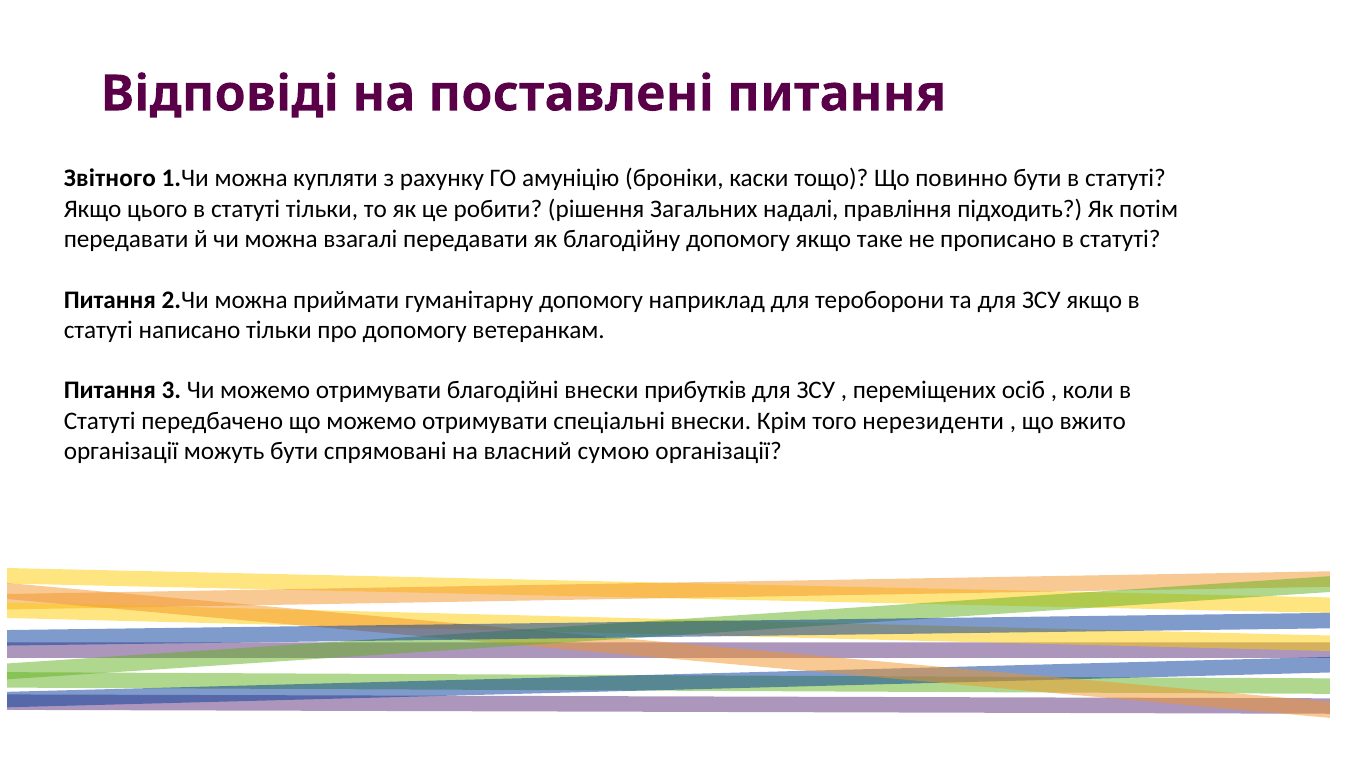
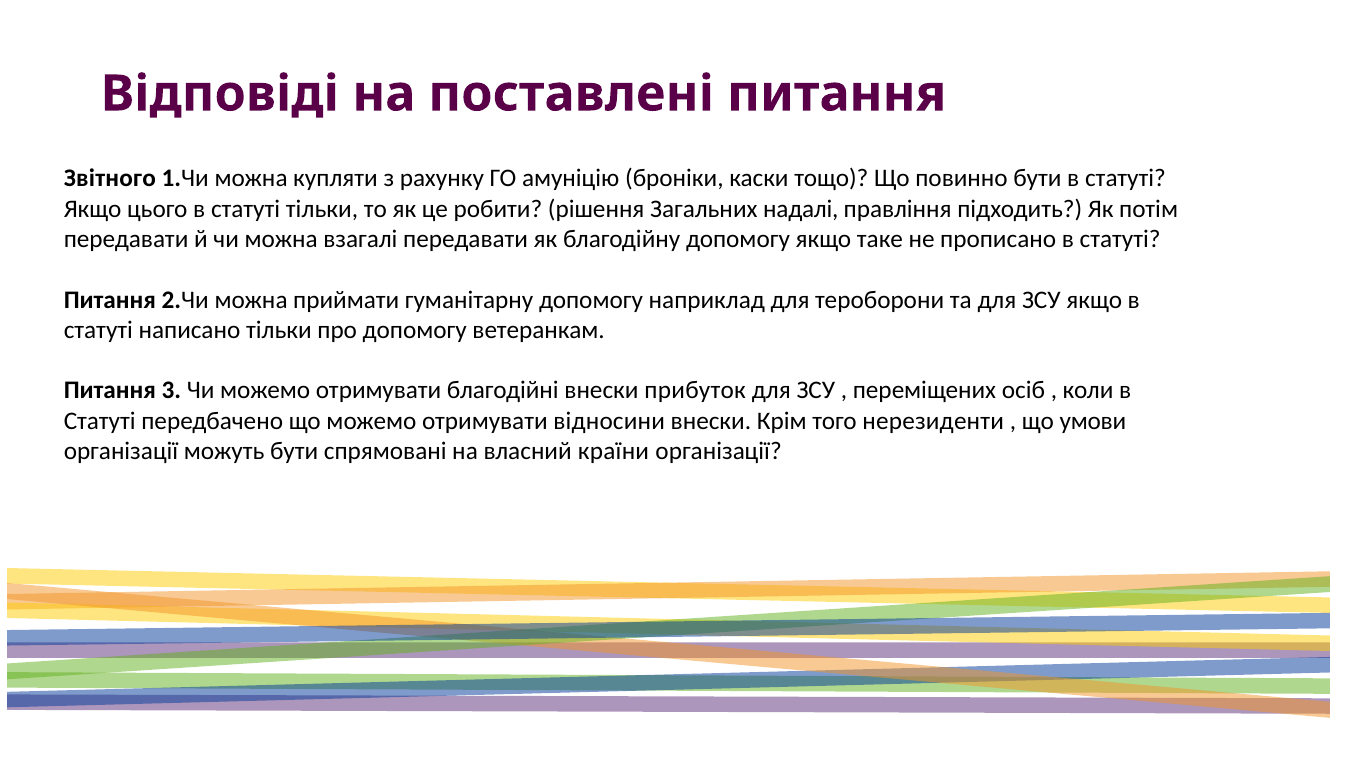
прибутків: прибутків -> прибуток
спеціальні: спеціальні -> відносини
вжито: вжито -> умови
сумою: сумою -> країни
